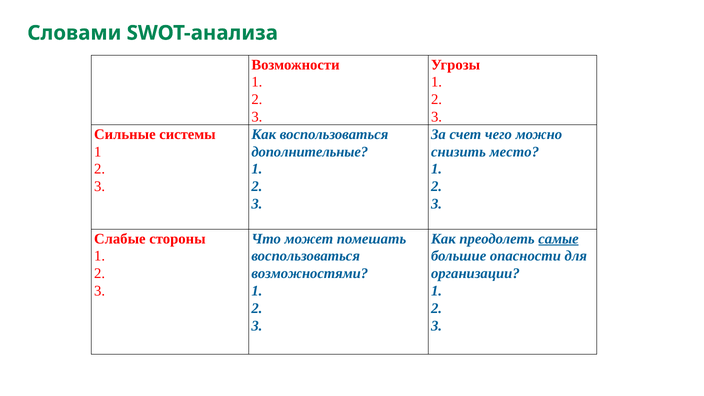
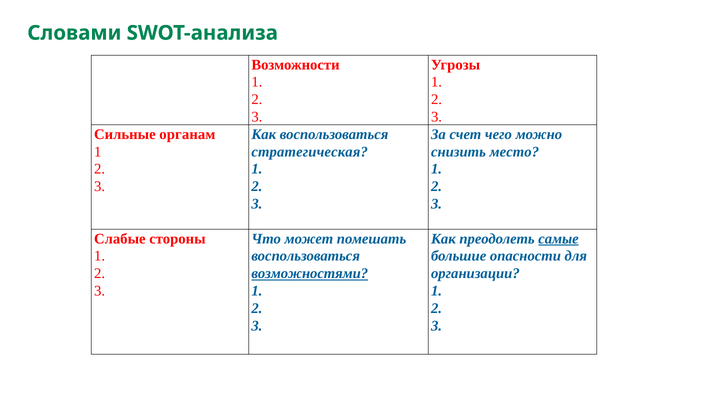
системы: системы -> органам
дополнительные: дополнительные -> стратегическая
возможностями underline: none -> present
